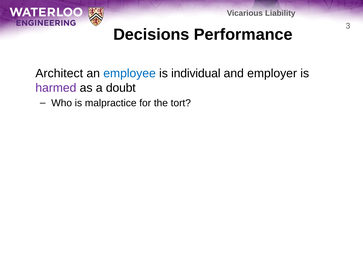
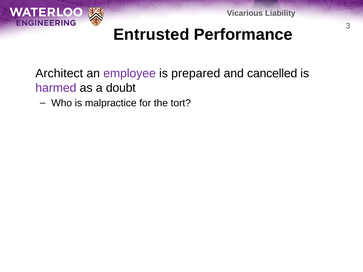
Decisions: Decisions -> Entrusted
employee colour: blue -> purple
individual: individual -> prepared
employer: employer -> cancelled
